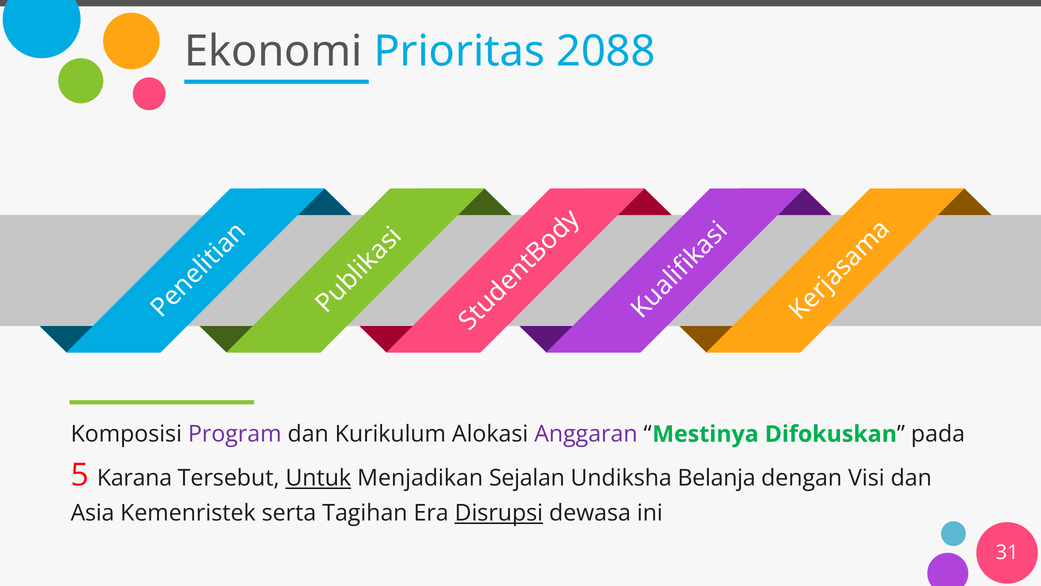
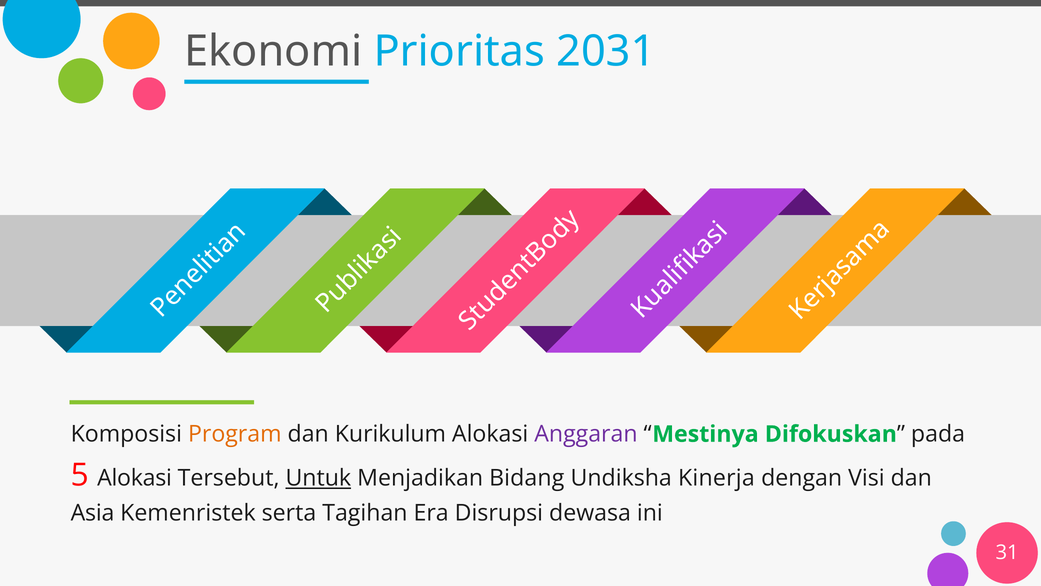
2088: 2088 -> 2031
Program colour: purple -> orange
5 Karana: Karana -> Alokasi
Sejalan: Sejalan -> Bidang
Belanja: Belanja -> Kinerja
Disrupsi underline: present -> none
